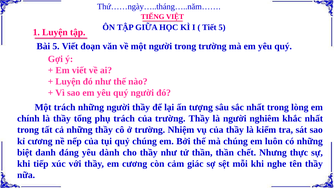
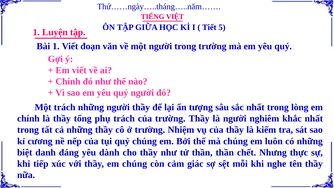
Bài 5: 5 -> 1
Luyện at (68, 81): Luyện -> Chính
em cương: cương -> chúng
